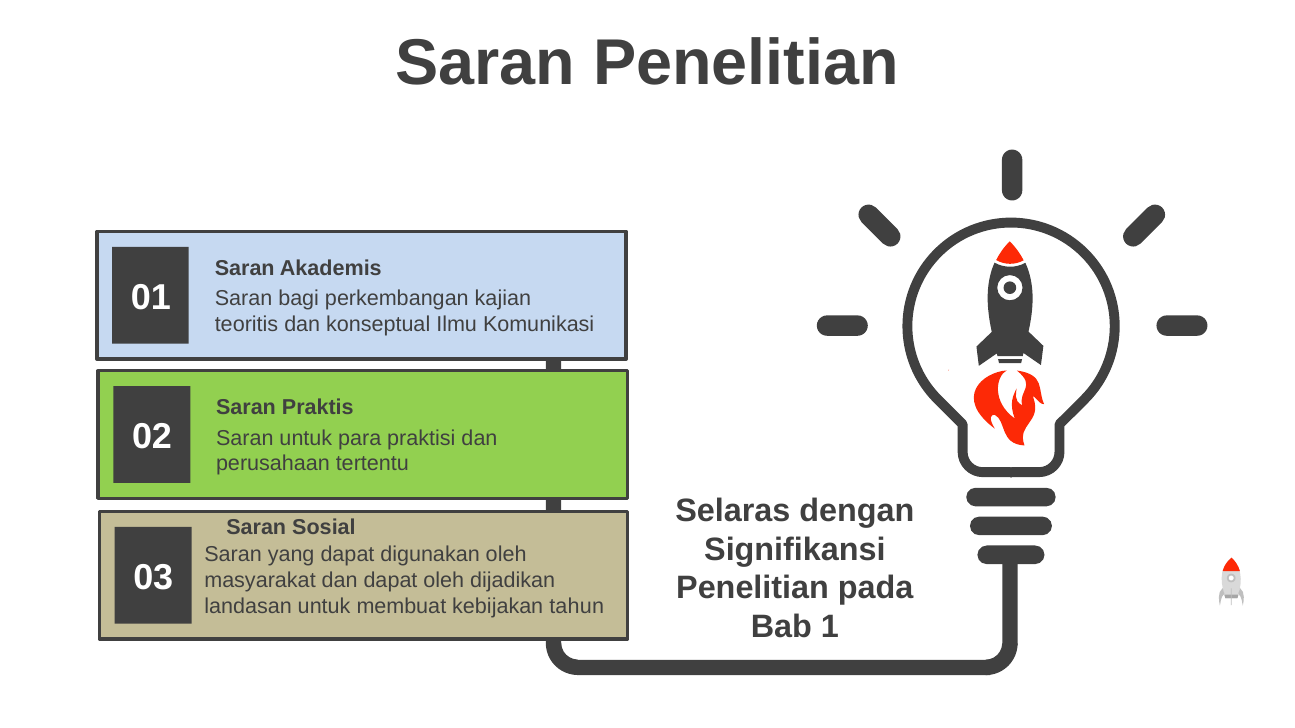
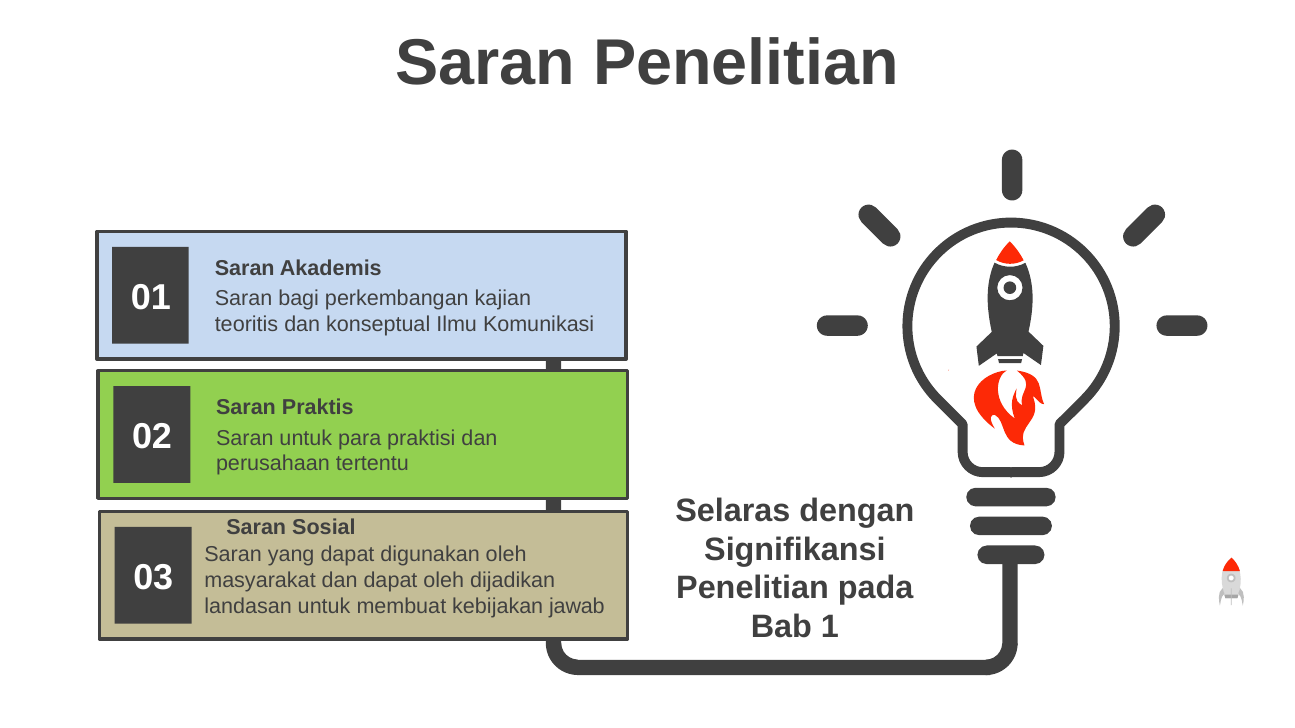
tahun: tahun -> jawab
